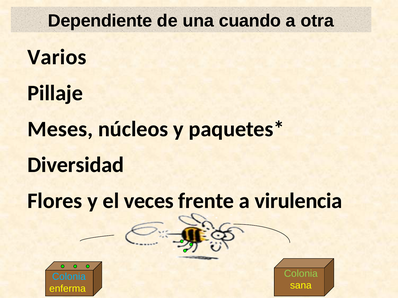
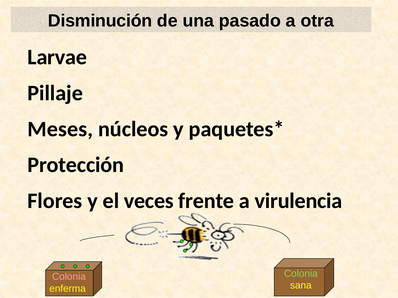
Dependiente: Dependiente -> Disminución
cuando: cuando -> pasado
Varios: Varios -> Larvae
Diversidad: Diversidad -> Protección
Colonia at (69, 277) colour: light blue -> pink
